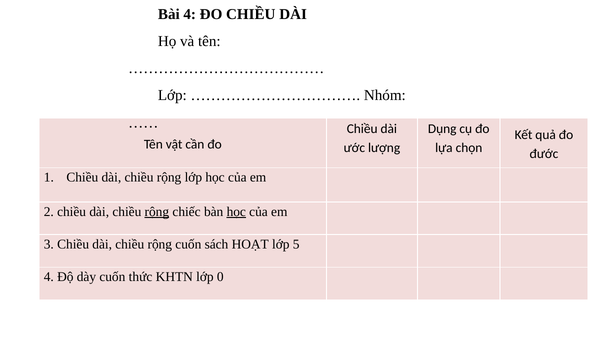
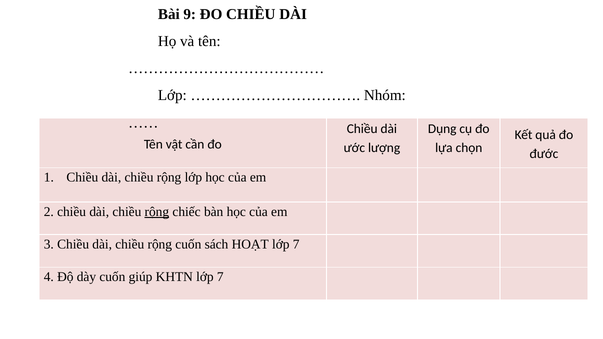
Bài 4: 4 -> 9
học at (236, 212) underline: present -> none
5 at (296, 244): 5 -> 7
thức: thức -> giúp
KHTN lớp 0: 0 -> 7
